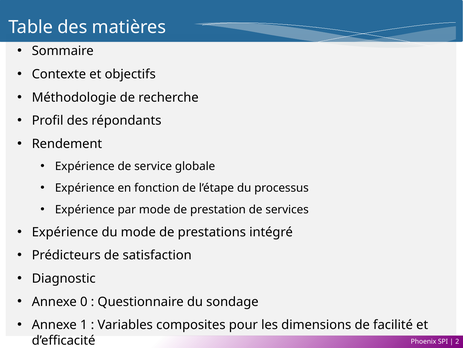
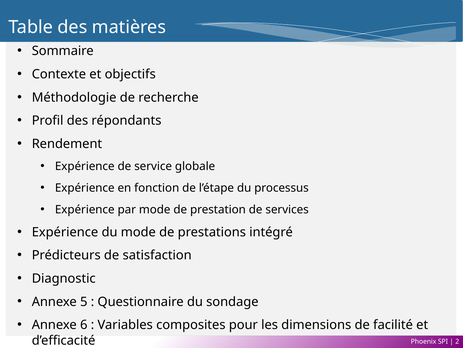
0: 0 -> 5
1: 1 -> 6
